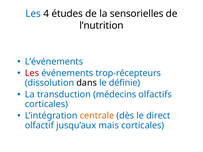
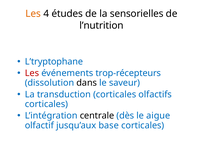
Les at (33, 14) colour: blue -> orange
L’événements: L’événements -> L’tryptophane
définie: définie -> saveur
transduction médecins: médecins -> corticales
centrale colour: orange -> black
direct: direct -> aigue
mais: mais -> base
